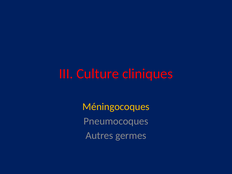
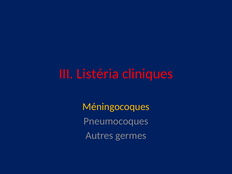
Culture: Culture -> Listéria
